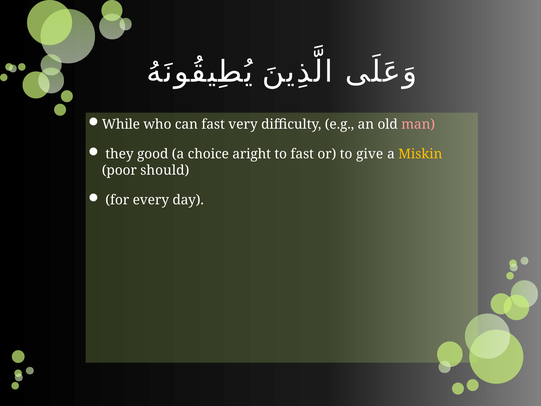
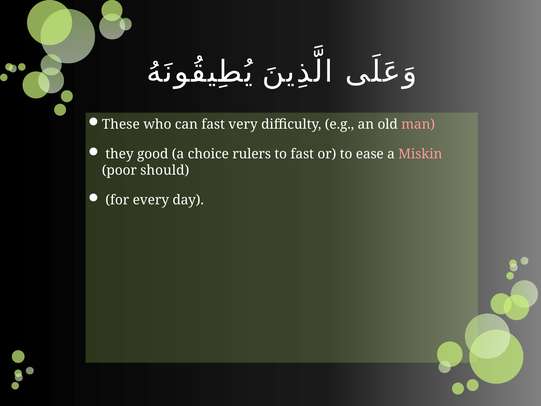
While: While -> These
aright: aright -> rulers
give: give -> ease
Miskin colour: yellow -> pink
